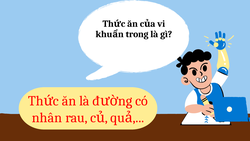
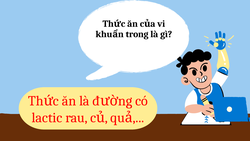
nhân: nhân -> lactic
